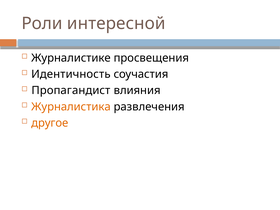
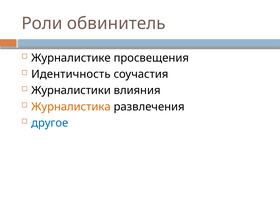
интересной: интересной -> обвинитель
Пропагандист: Пропагандист -> Журналистики
другое colour: orange -> blue
